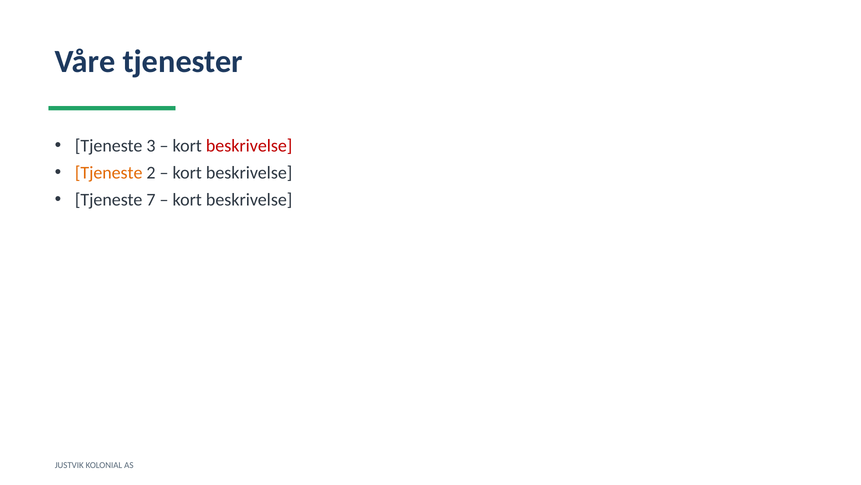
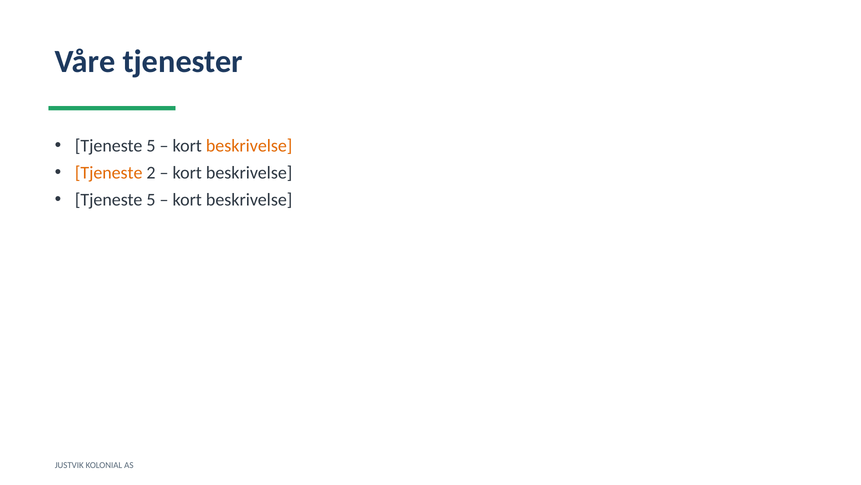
3 at (151, 146): 3 -> 5
beskrivelse at (249, 146) colour: red -> orange
7 at (151, 200): 7 -> 5
